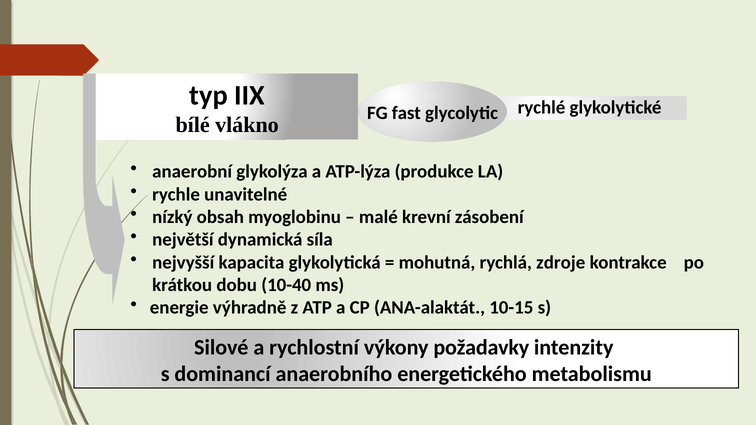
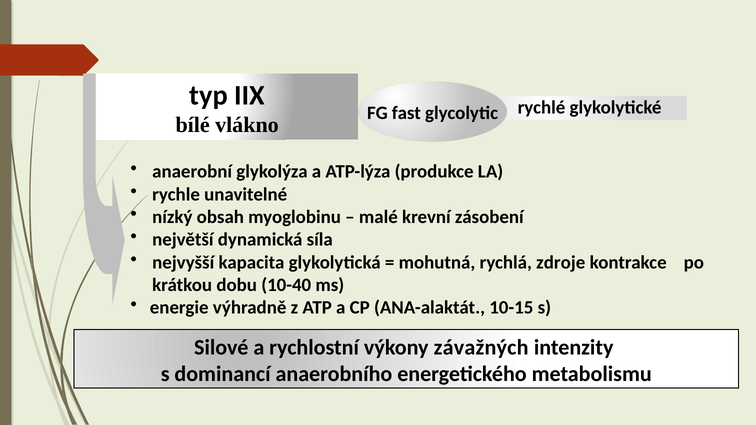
požadavky: požadavky -> závažných
